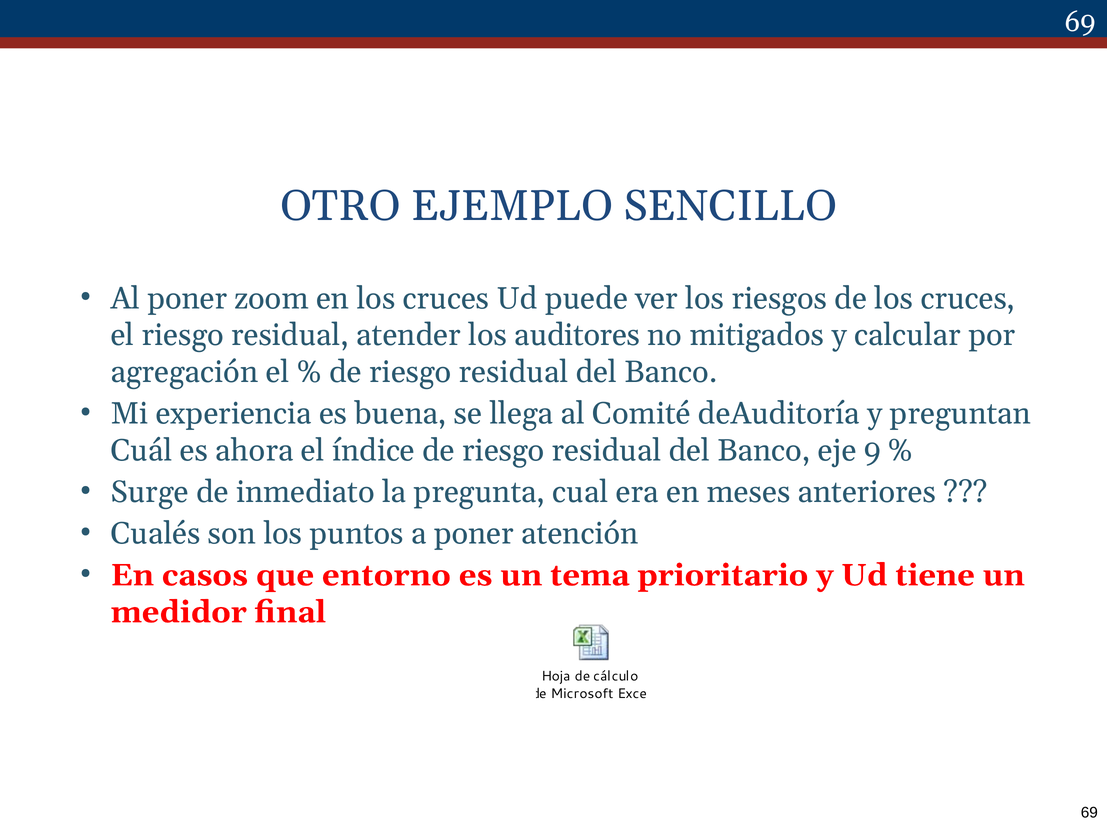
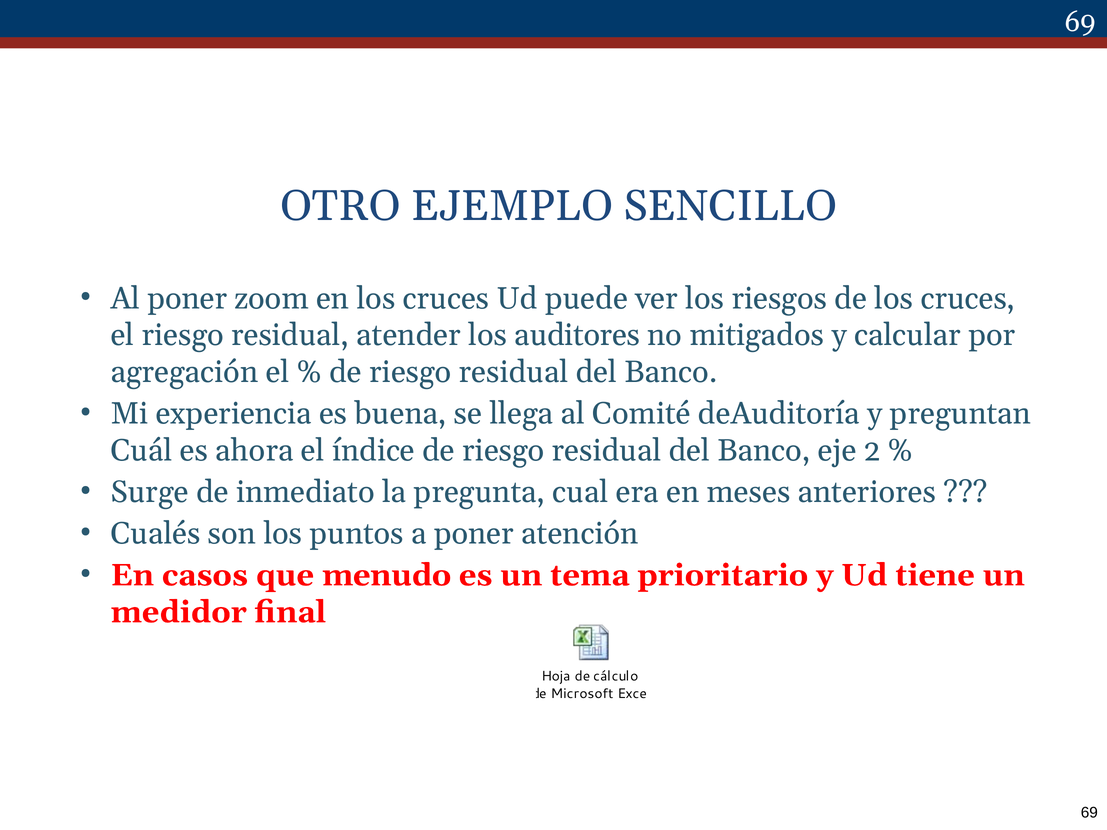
9: 9 -> 2
entorno: entorno -> menudo
